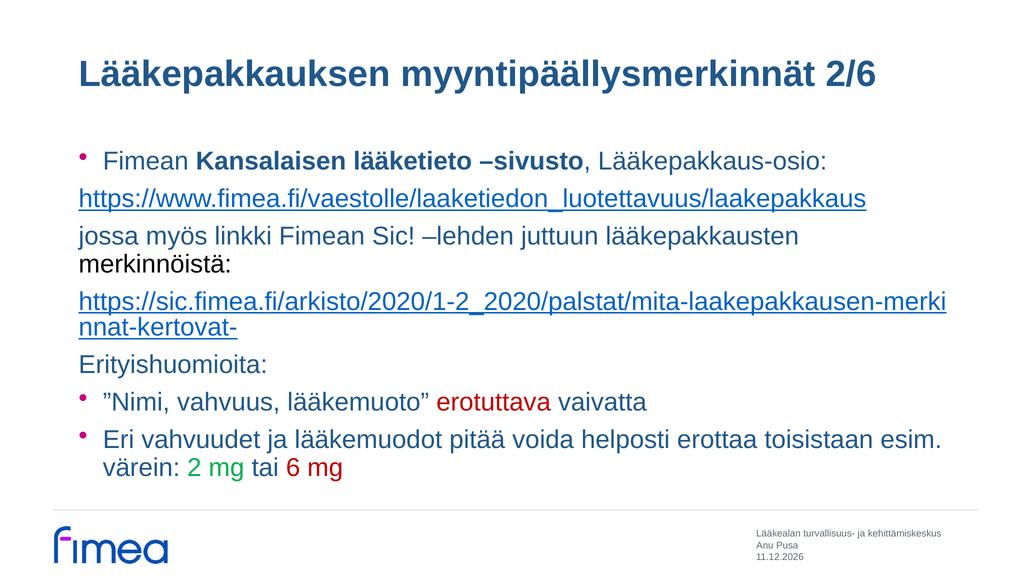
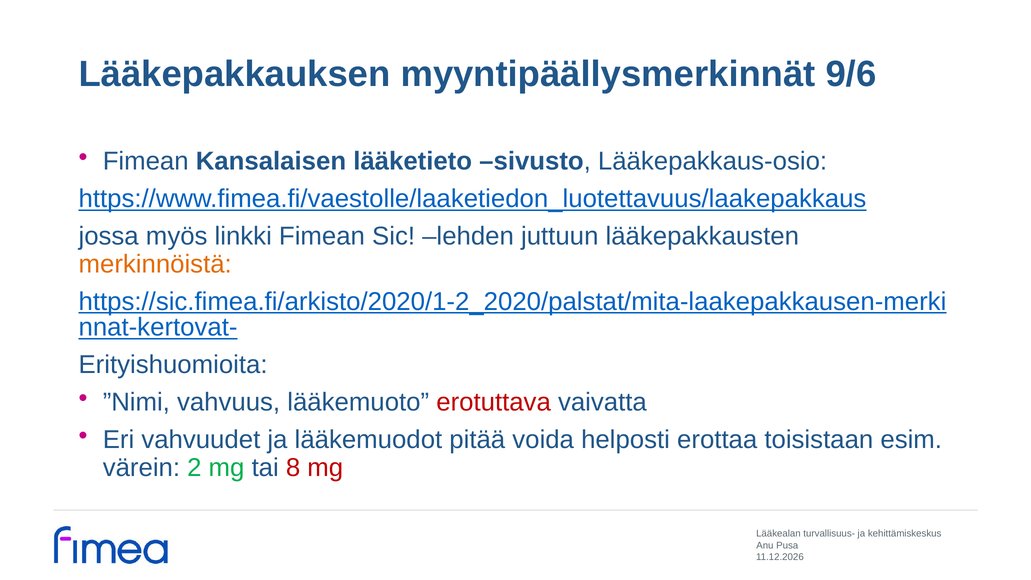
2/6: 2/6 -> 9/6
merkinnöistä colour: black -> orange
6: 6 -> 8
